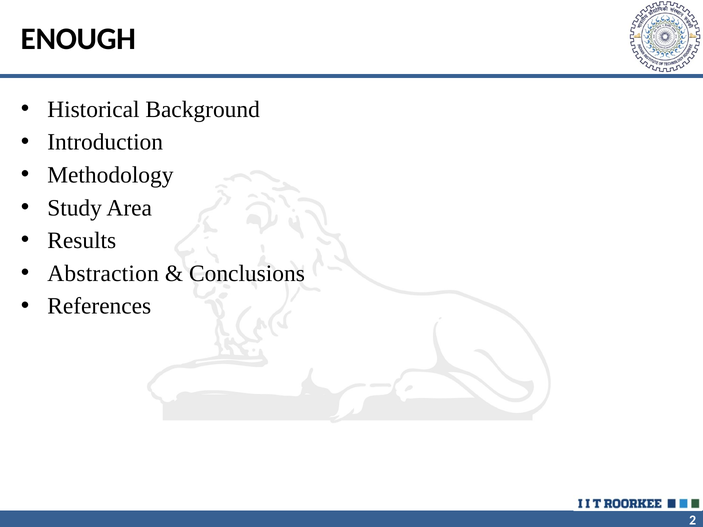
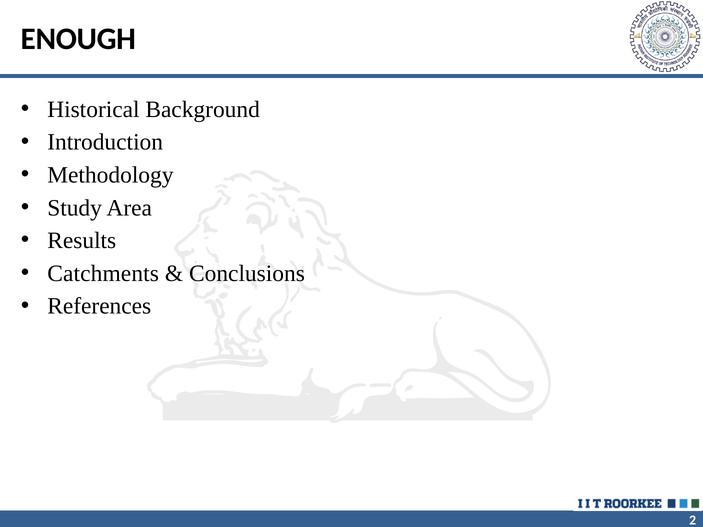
Abstraction: Abstraction -> Catchments
